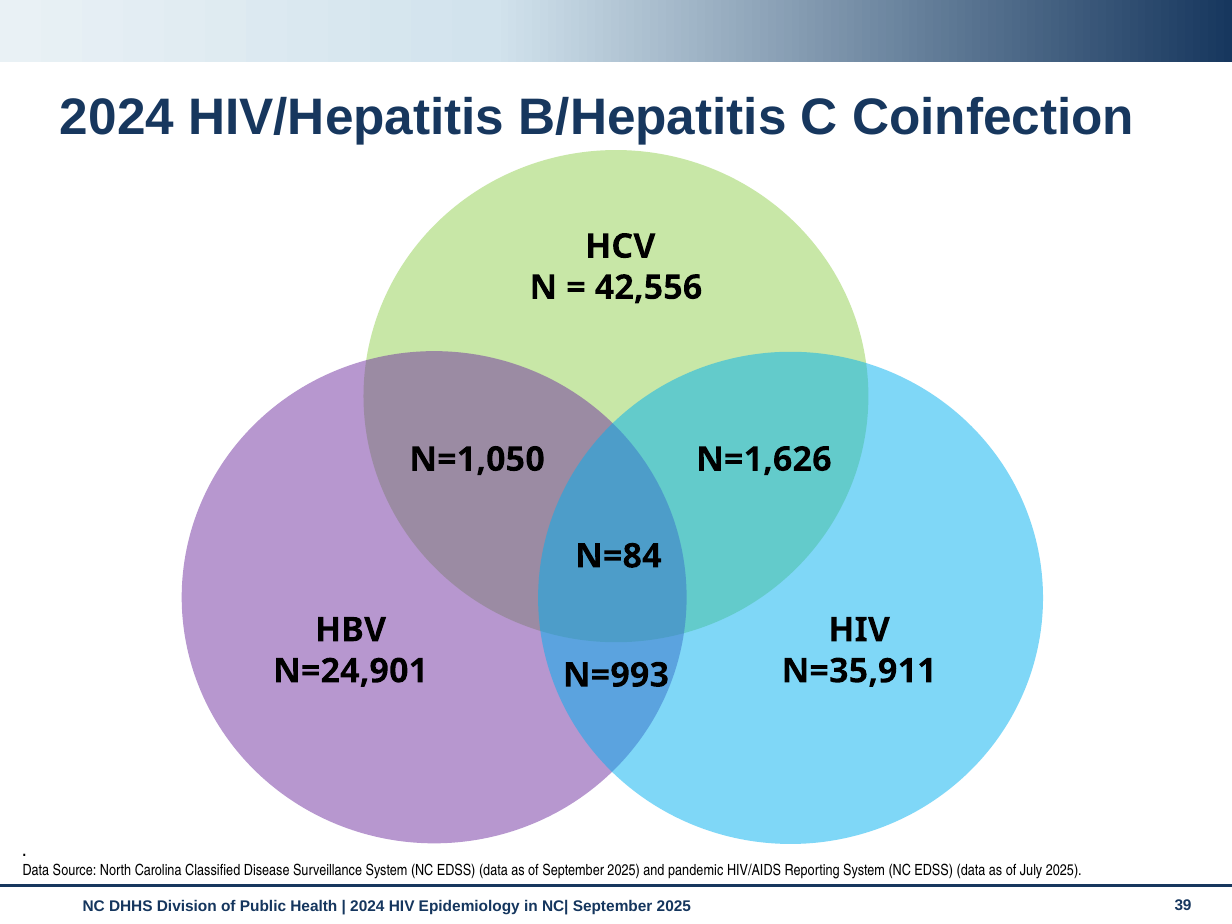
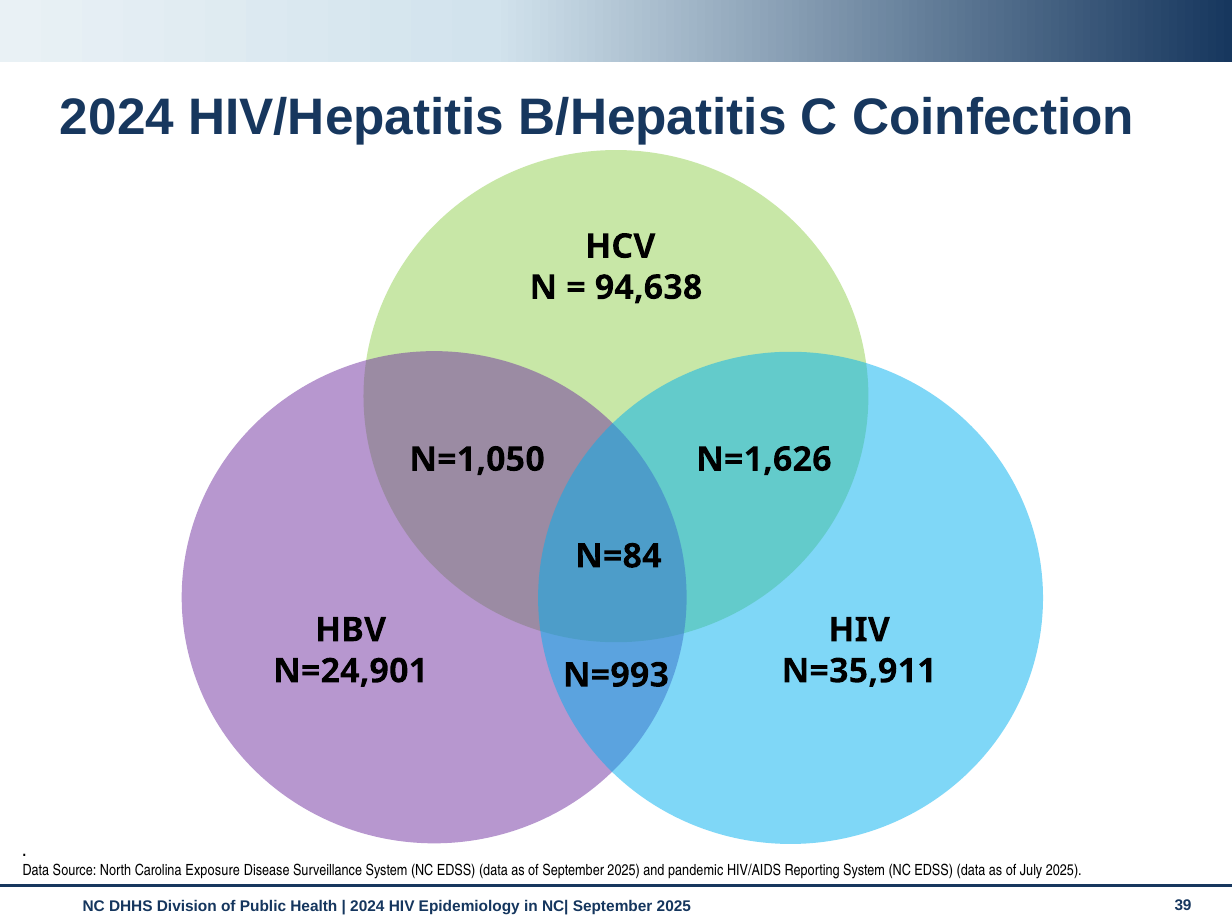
42,556: 42,556 -> 94,638
Classified: Classified -> Exposure
